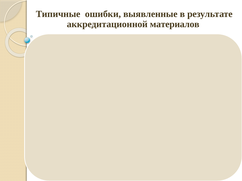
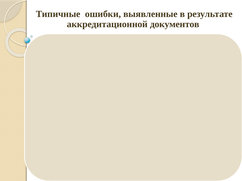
материалов: материалов -> документов
